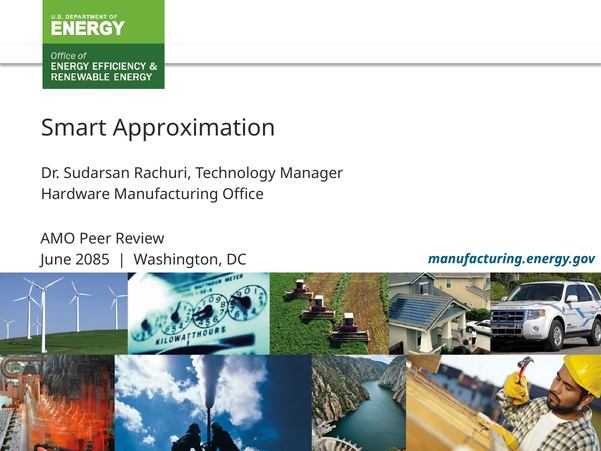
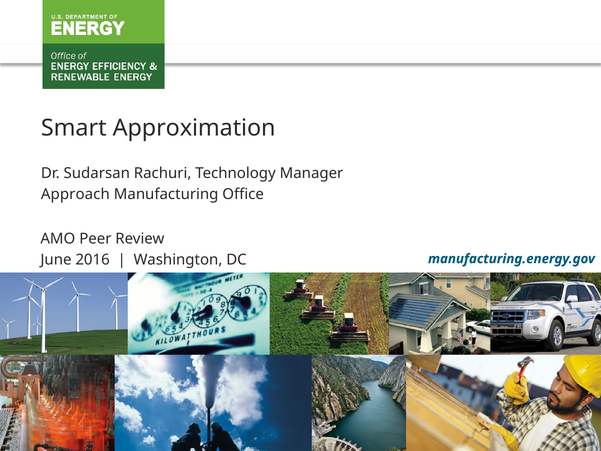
Hardware: Hardware -> Approach
2085: 2085 -> 2016
